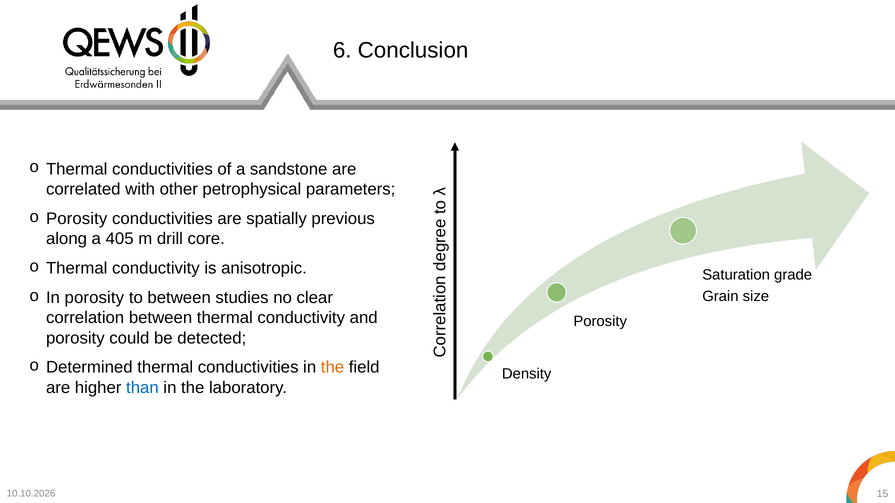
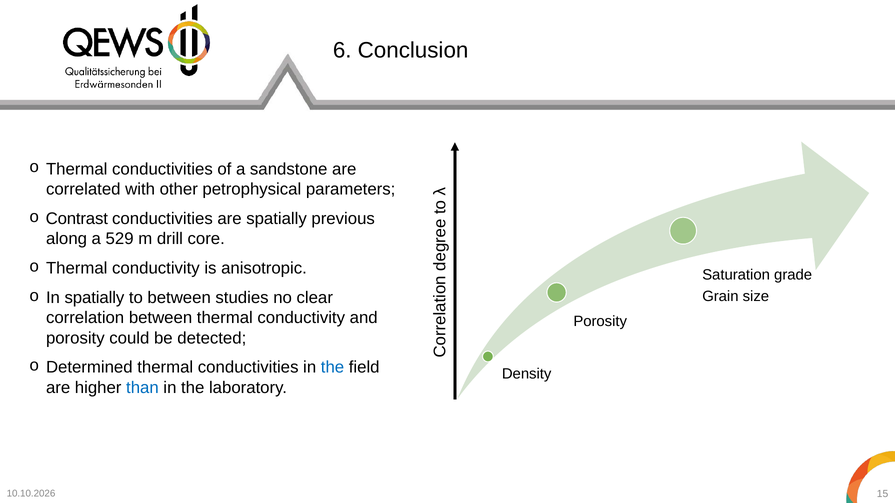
Porosity at (77, 219): Porosity -> Contrast
405: 405 -> 529
In porosity: porosity -> spatially
the at (333, 368) colour: orange -> blue
